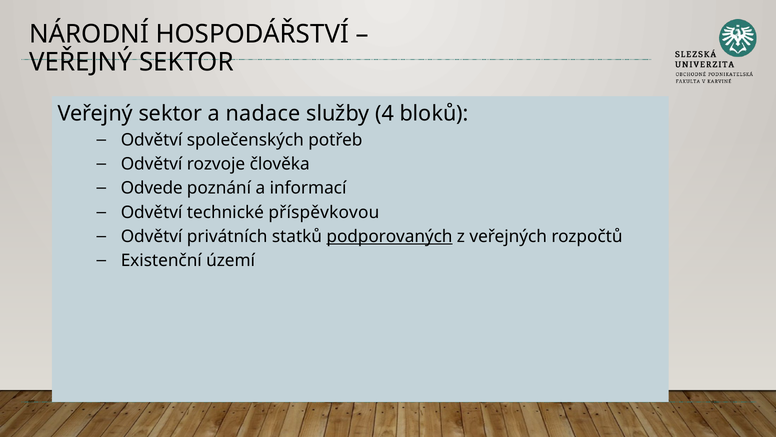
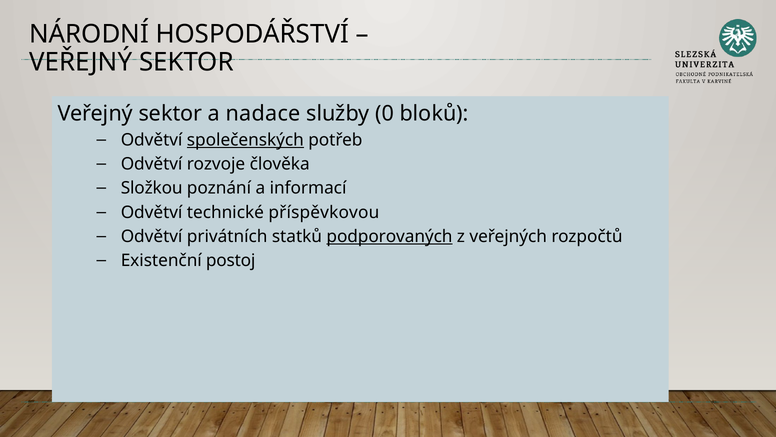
4: 4 -> 0
společenských underline: none -> present
Odvede: Odvede -> Složkou
území: území -> postoj
